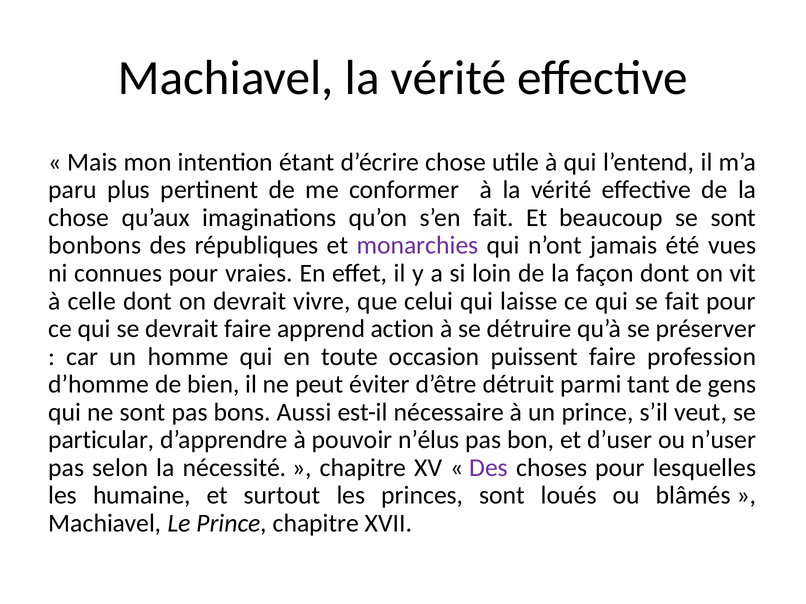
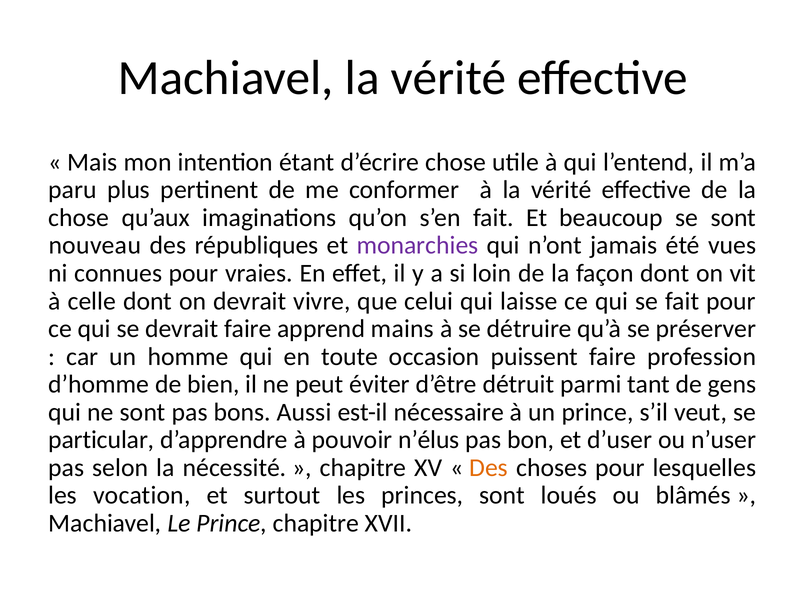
bonbons: bonbons -> nouveau
action: action -> mains
Des at (489, 468) colour: purple -> orange
humaine: humaine -> vocation
